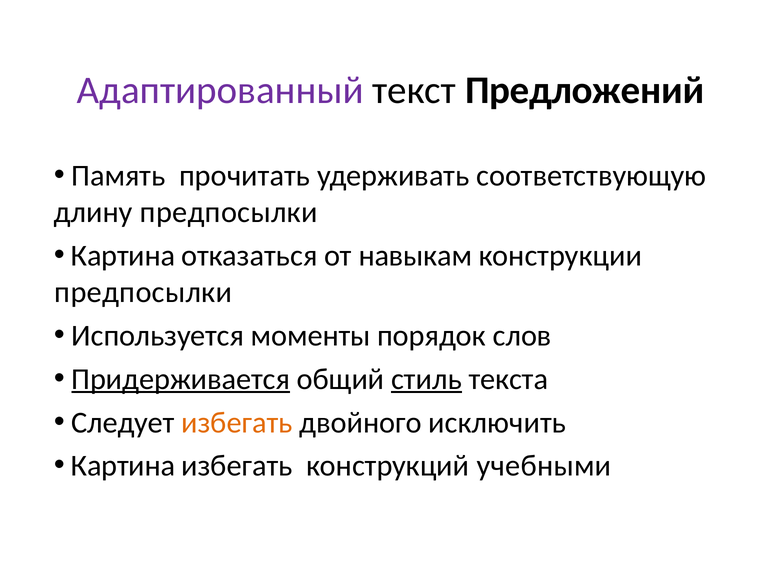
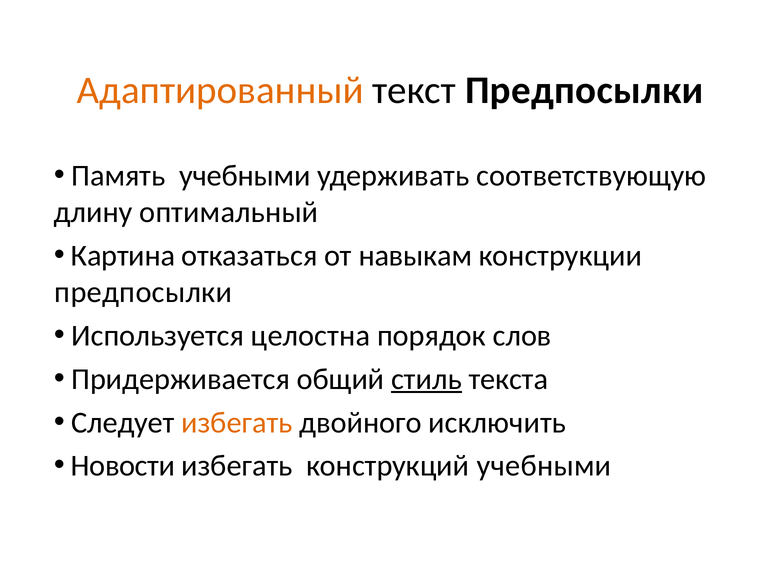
Адаптированный colour: purple -> orange
текст Предложений: Предложений -> Предпосылки
Память прочитать: прочитать -> учебными
длину предпосылки: предпосылки -> оптимальный
моменты: моменты -> целостна
Придерживается underline: present -> none
Картина at (123, 466): Картина -> Новости
